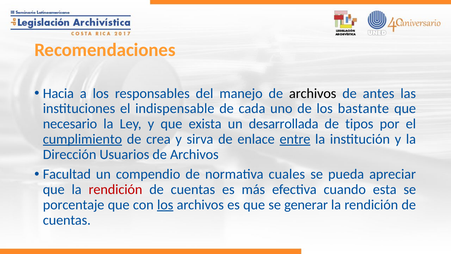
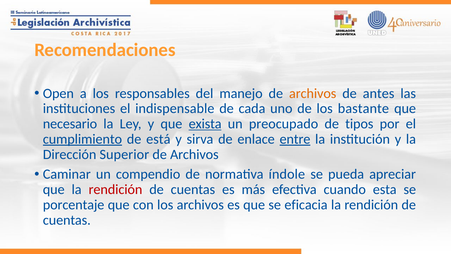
Hacia: Hacia -> Open
archivos at (313, 93) colour: black -> orange
exista underline: none -> present
desarrollada: desarrollada -> preocupado
crea: crea -> está
Usuarios: Usuarios -> Superior
Facultad: Facultad -> Caminar
cuales: cuales -> índole
los at (165, 205) underline: present -> none
generar: generar -> eficacia
